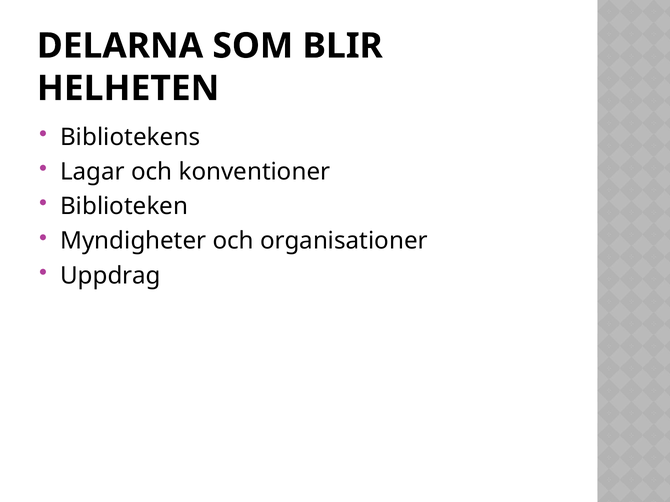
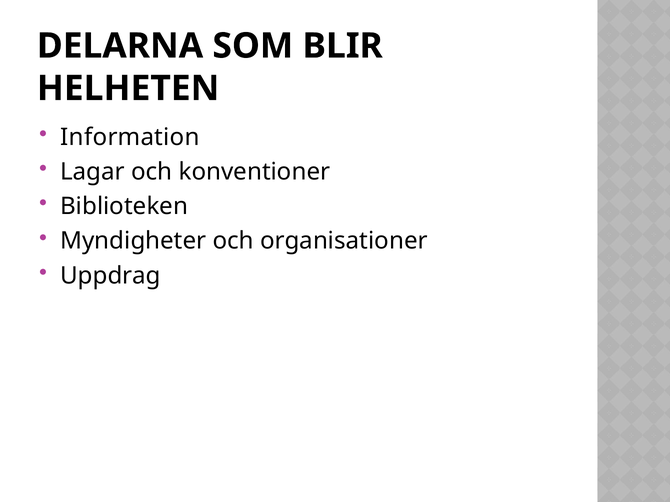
Bibliotekens: Bibliotekens -> Information
